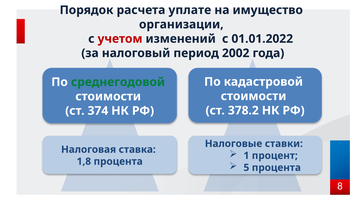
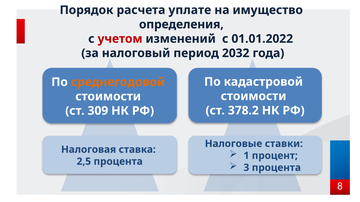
организации: организации -> определения
2002: 2002 -> 2032
среднегодовой colour: green -> orange
374: 374 -> 309
1,8: 1,8 -> 2,5
5: 5 -> 3
